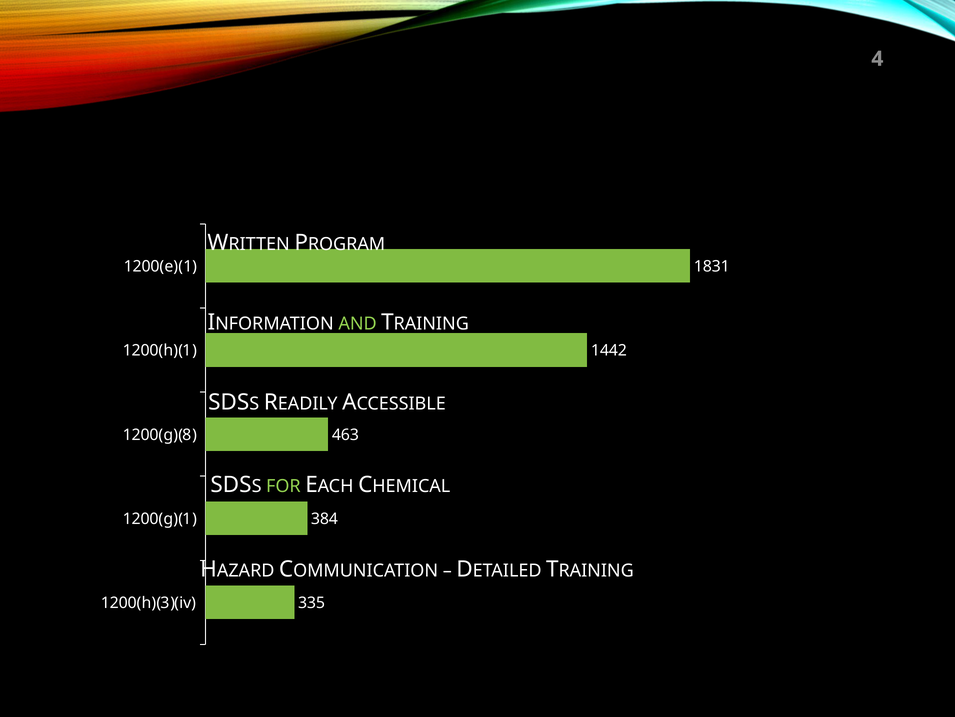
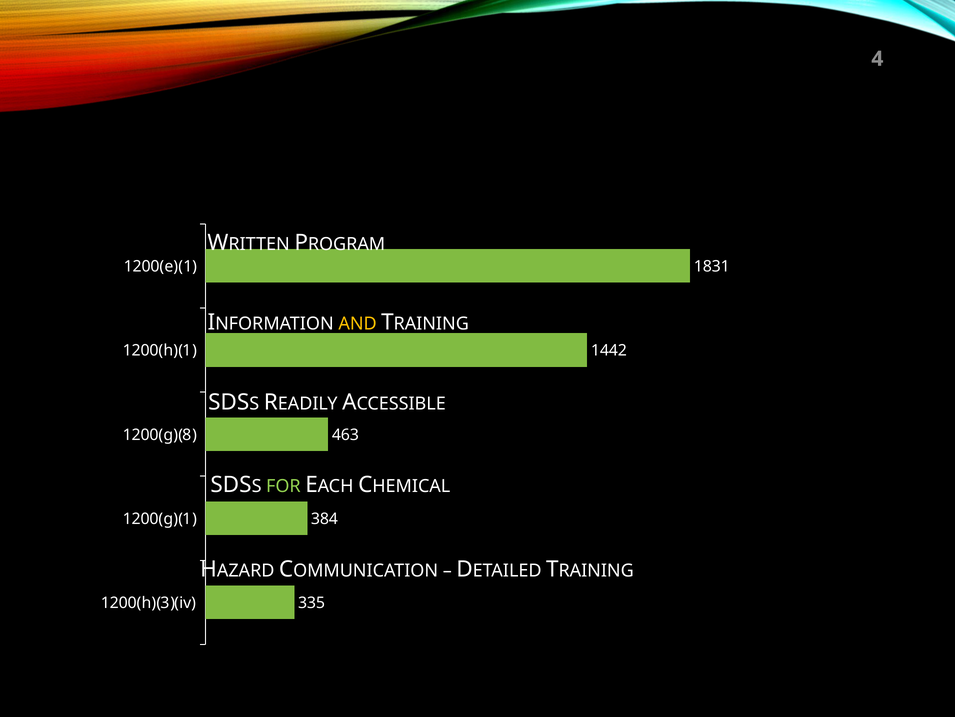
AND colour: light green -> yellow
